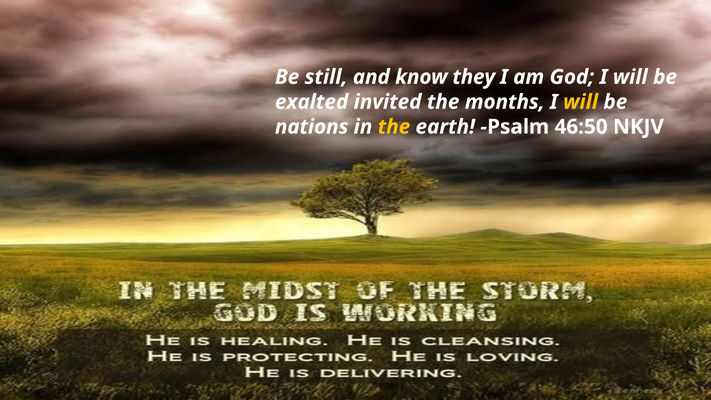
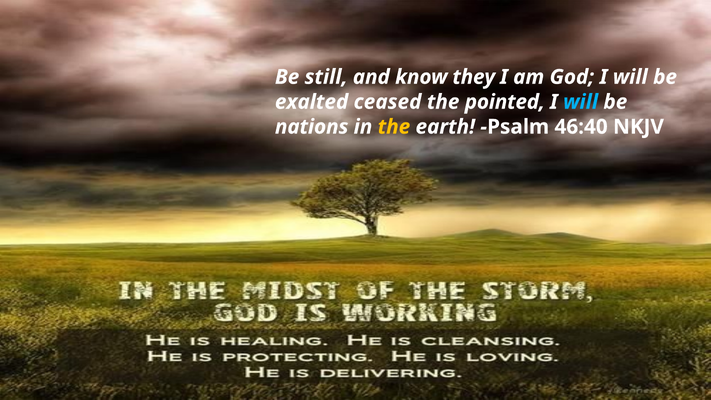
invited: invited -> ceased
months: months -> pointed
will at (581, 102) colour: yellow -> light blue
46:50: 46:50 -> 46:40
